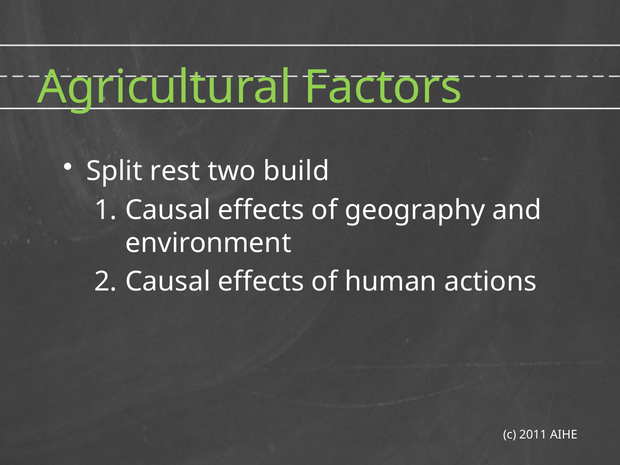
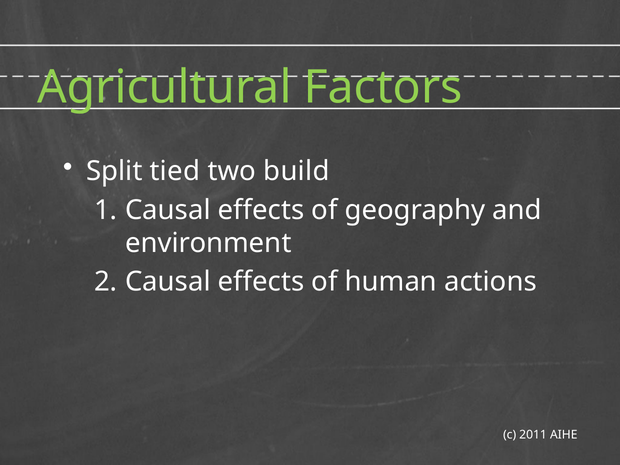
rest: rest -> tied
